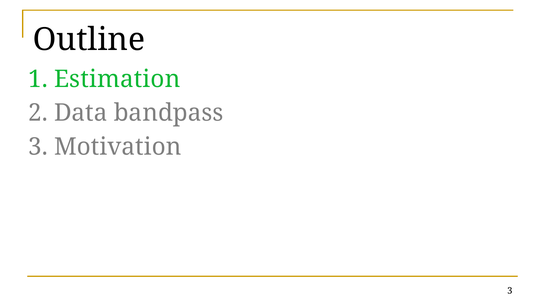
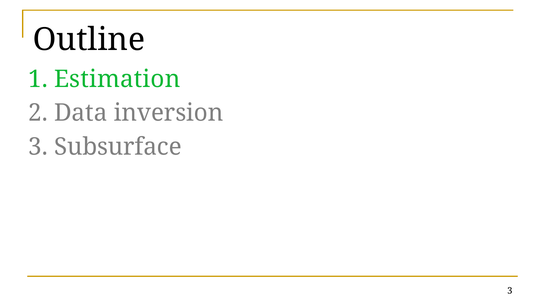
bandpass: bandpass -> inversion
Motivation: Motivation -> Subsurface
